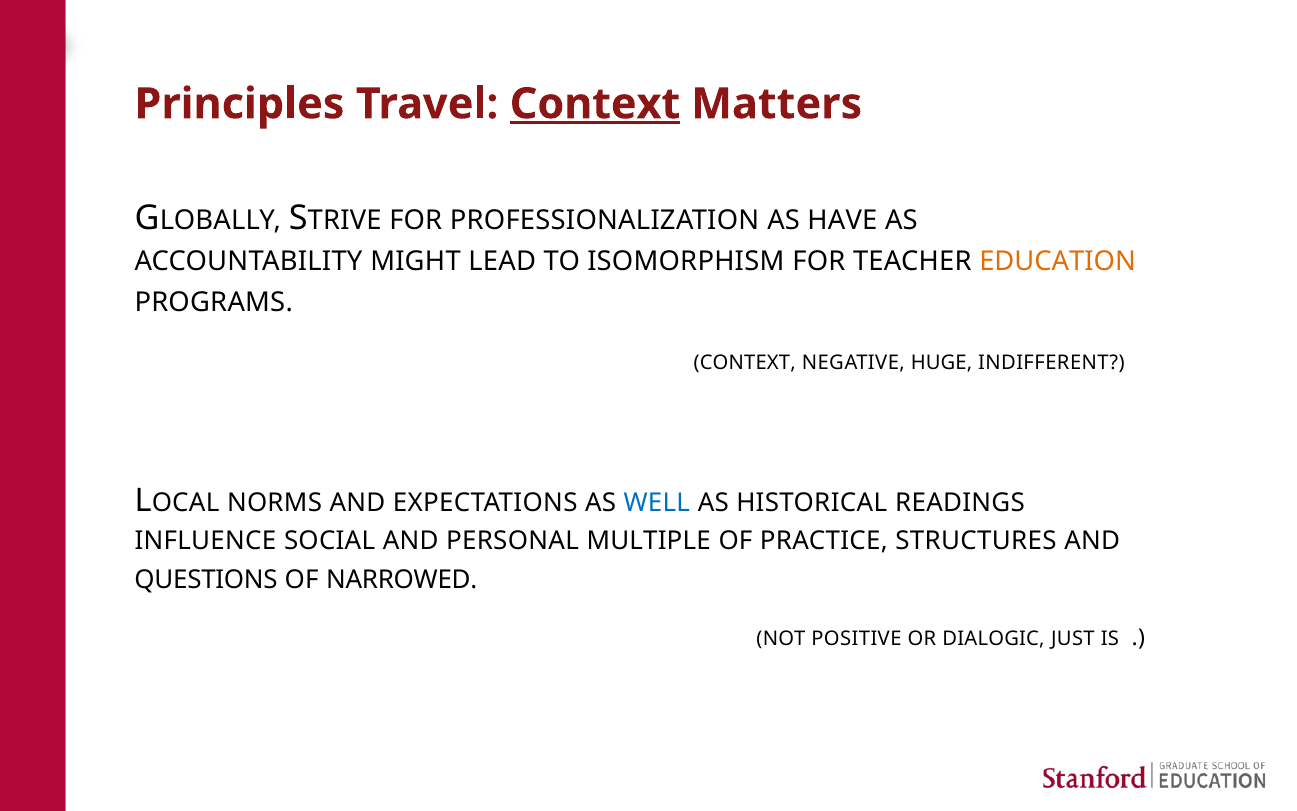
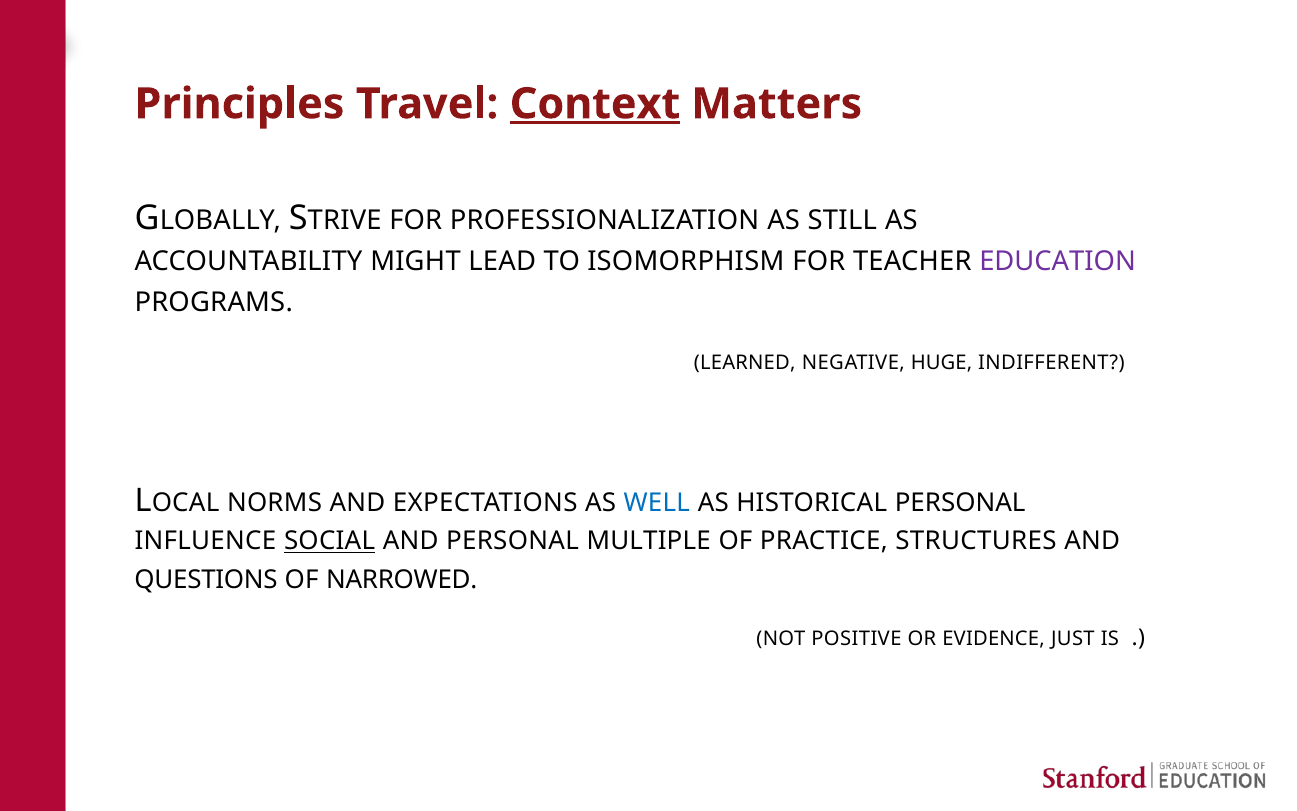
HAVE: HAVE -> STILL
EDUCATION colour: orange -> purple
CONTEXT at (745, 362): CONTEXT -> LEARNED
HISTORICAL READINGS: READINGS -> PERSONAL
SOCIAL underline: none -> present
DIALOGIC: DIALOGIC -> EVIDENCE
